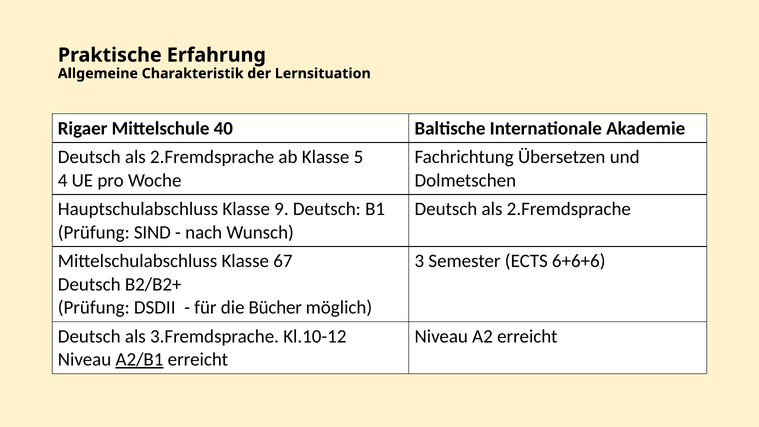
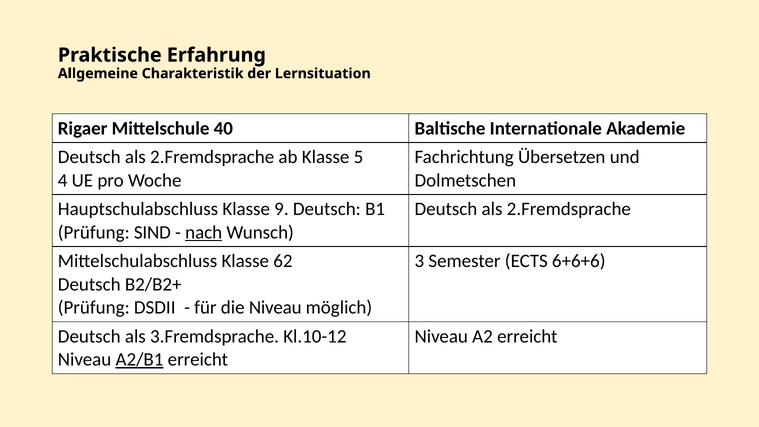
nach underline: none -> present
67: 67 -> 62
die Bücher: Bücher -> Niveau
